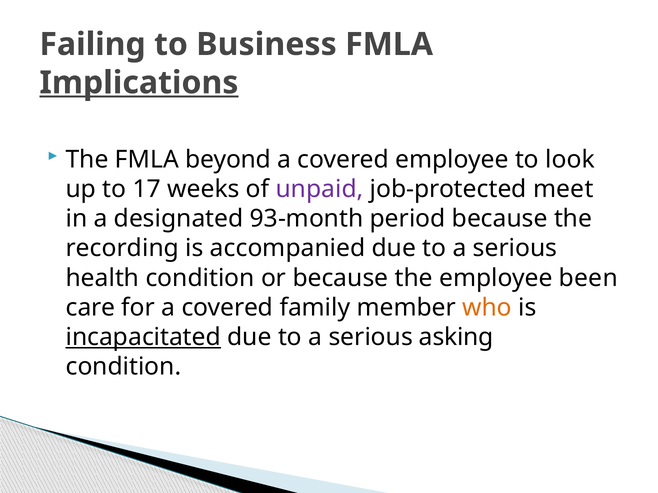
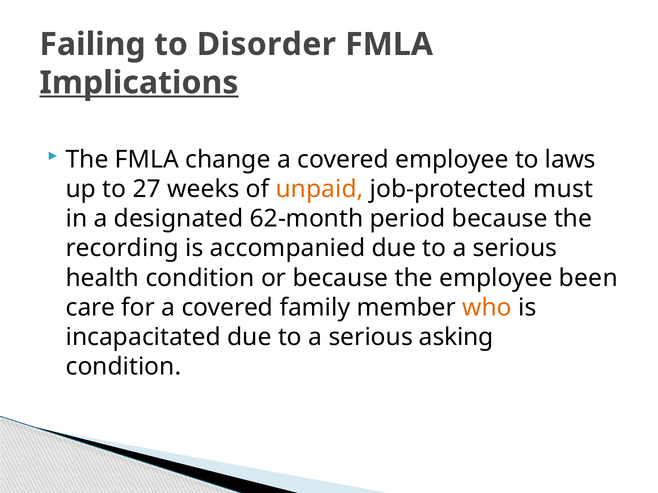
Business: Business -> Disorder
beyond: beyond -> change
look: look -> laws
17: 17 -> 27
unpaid colour: purple -> orange
meet: meet -> must
93-month: 93-month -> 62-month
incapacitated underline: present -> none
